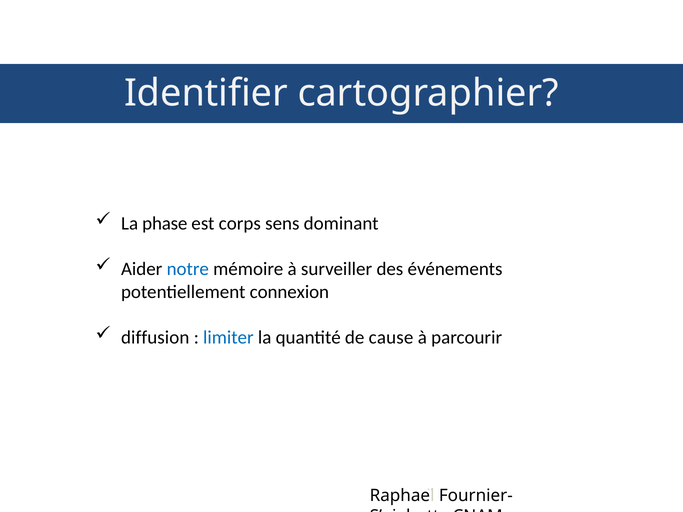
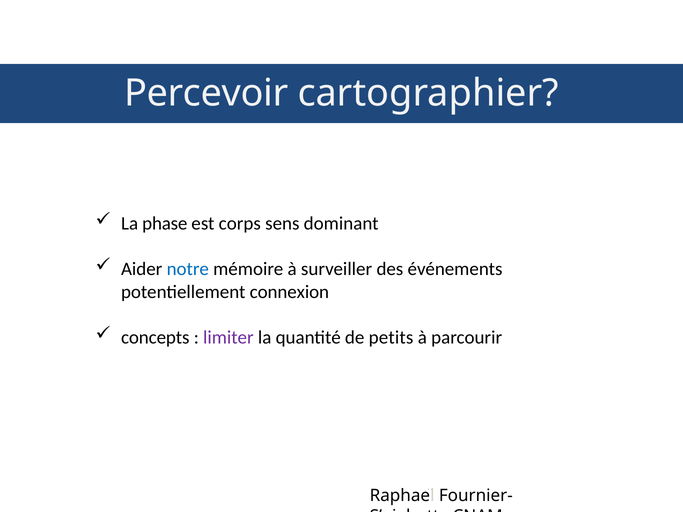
Identifier: Identifier -> Percevoir
diffusion: diffusion -> concepts
limiter colour: blue -> purple
cause: cause -> petits
